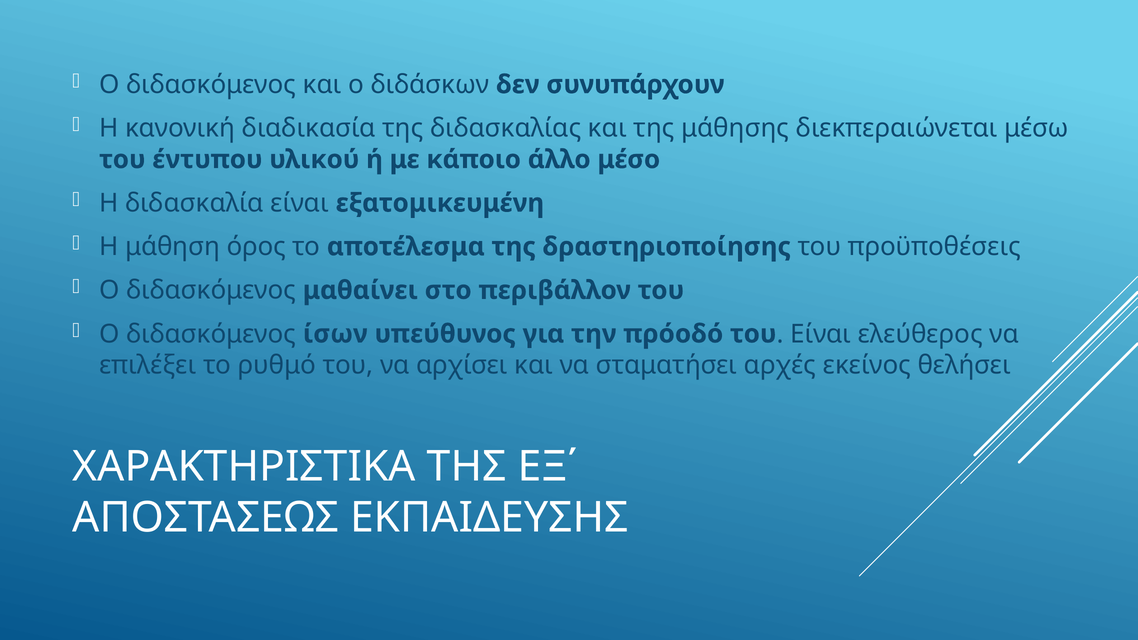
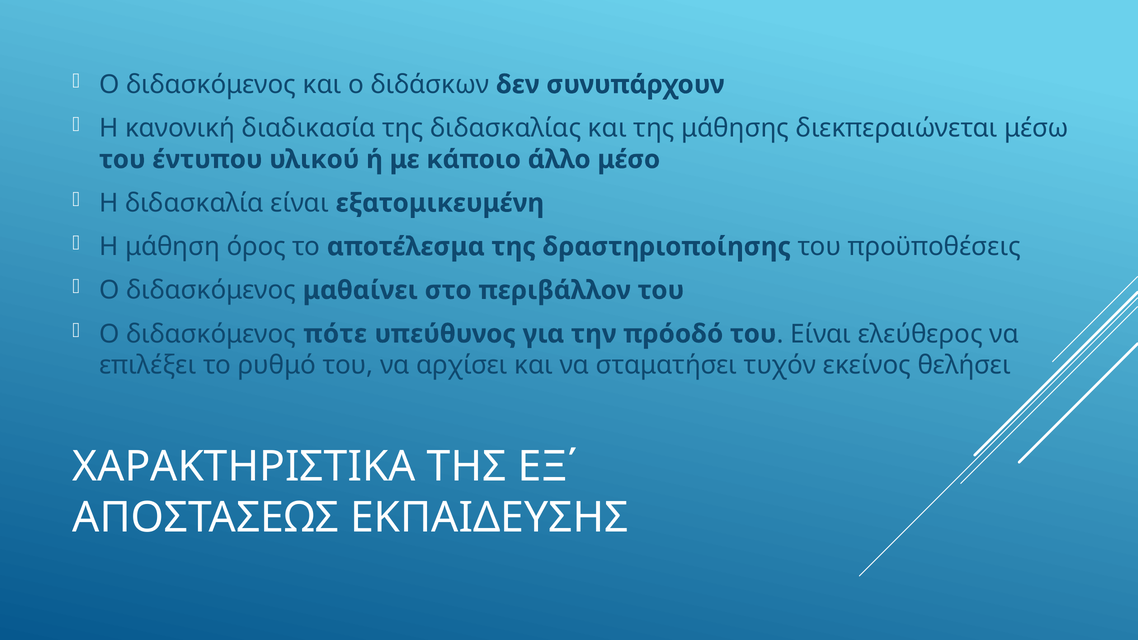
ίσων: ίσων -> πότε
αρχές: αρχές -> τυχόν
